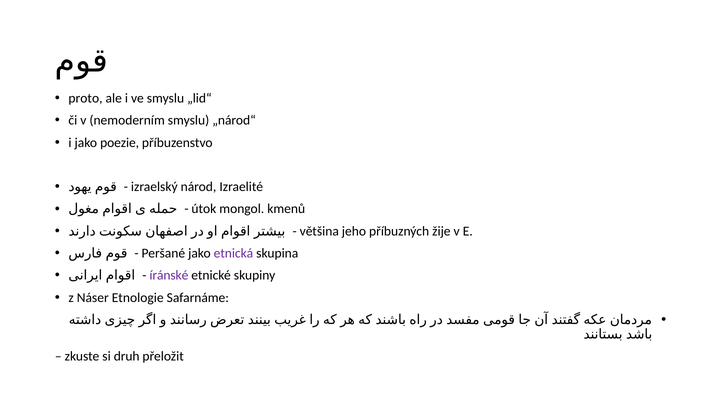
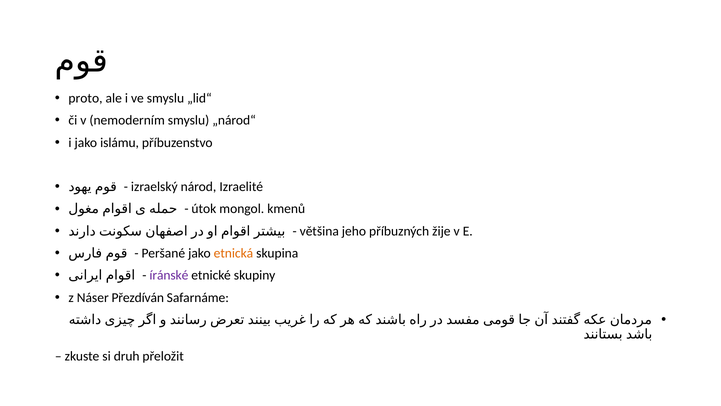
poezie: poezie -> islámu
etnická colour: purple -> orange
Etnologie: Etnologie -> Přezdíván
